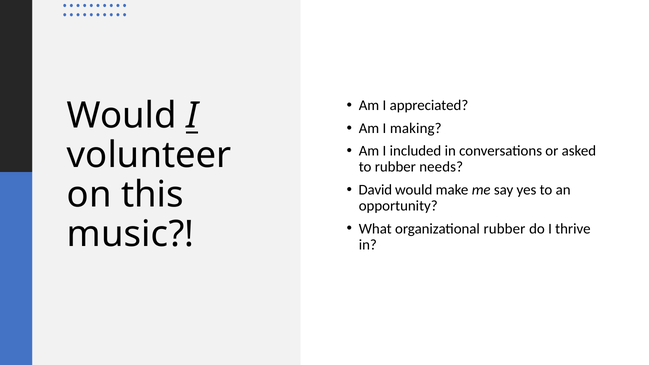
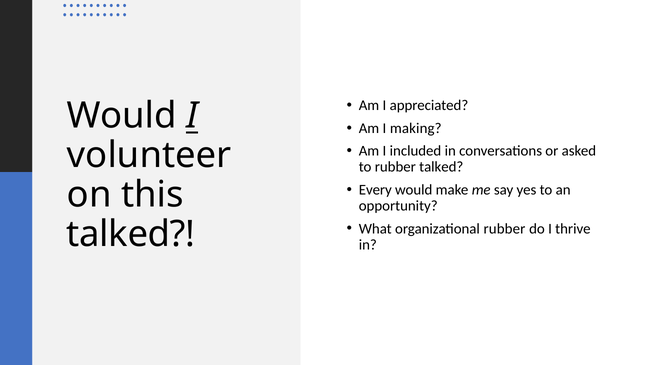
rubber needs: needs -> talked
David: David -> Every
music at (131, 234): music -> talked
